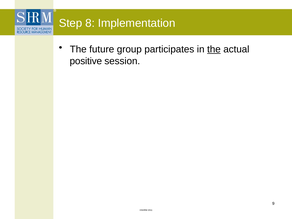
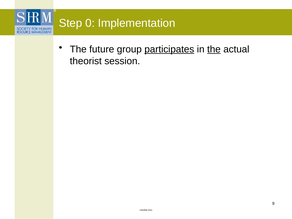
8: 8 -> 0
participates underline: none -> present
positive: positive -> theorist
